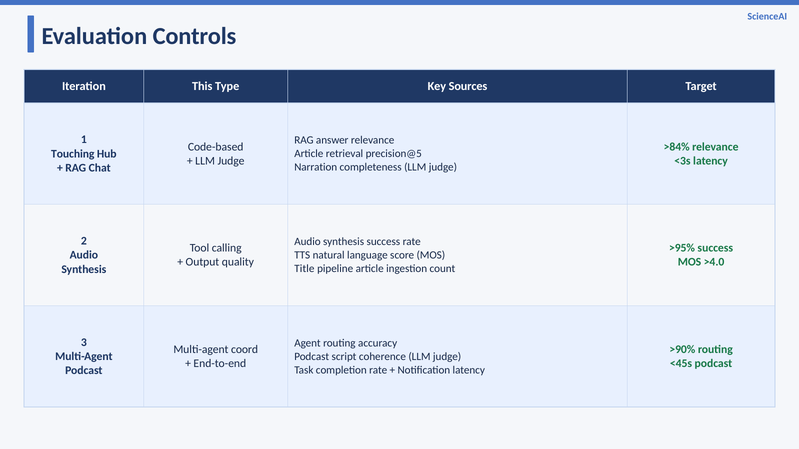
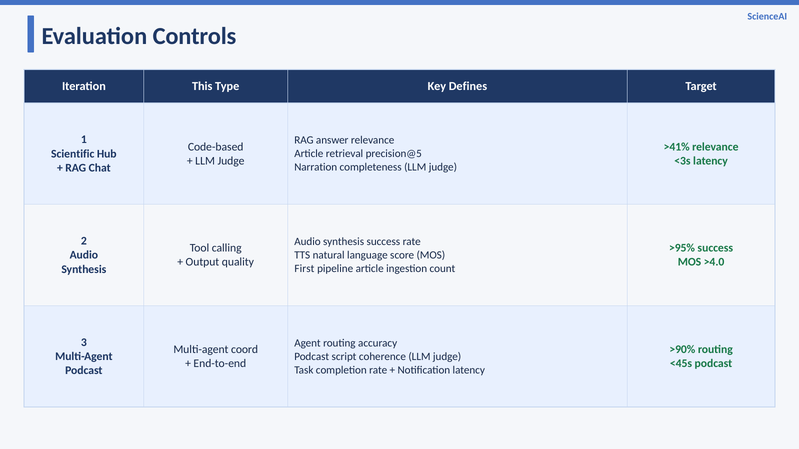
Sources: Sources -> Defines
>84%: >84% -> >41%
Touching: Touching -> Scientific
Title: Title -> First
